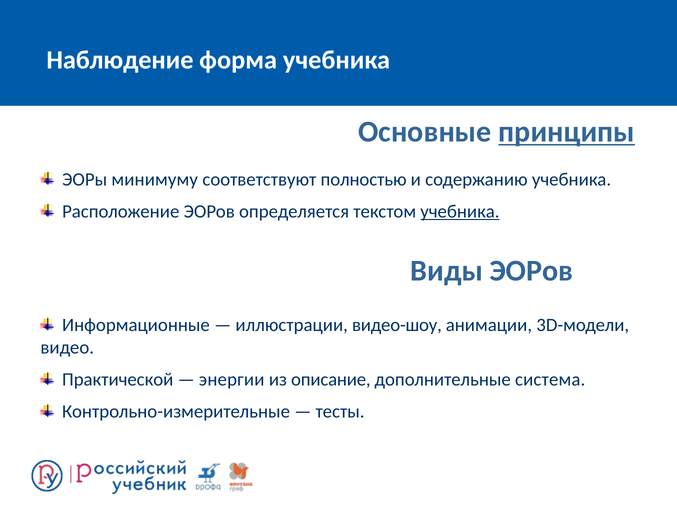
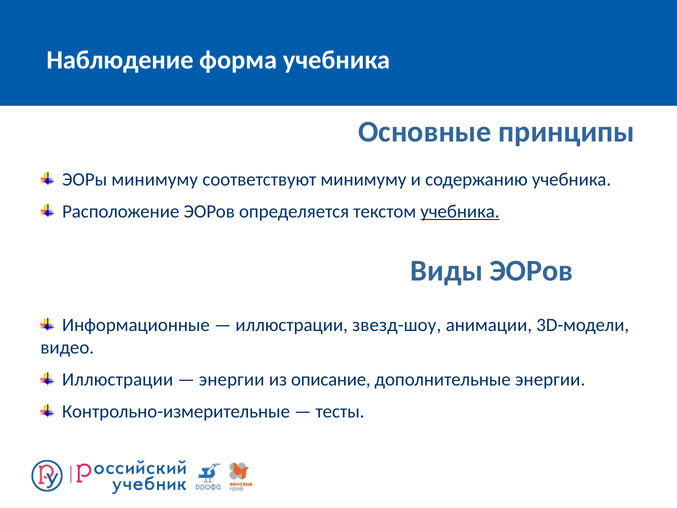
принципы underline: present -> none
соответствуют полностью: полностью -> минимуму
видео-шоу: видео-шоу -> звезд-шоу
Практической at (118, 380): Практической -> Иллюстрации
дополнительные система: система -> энергии
